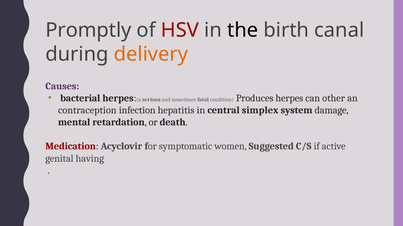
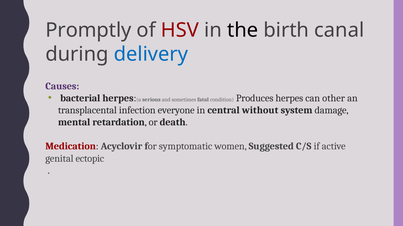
delivery colour: orange -> blue
contraception: contraception -> transplacental
hepatitis: hepatitis -> everyone
simplex: simplex -> without
having: having -> ectopic
